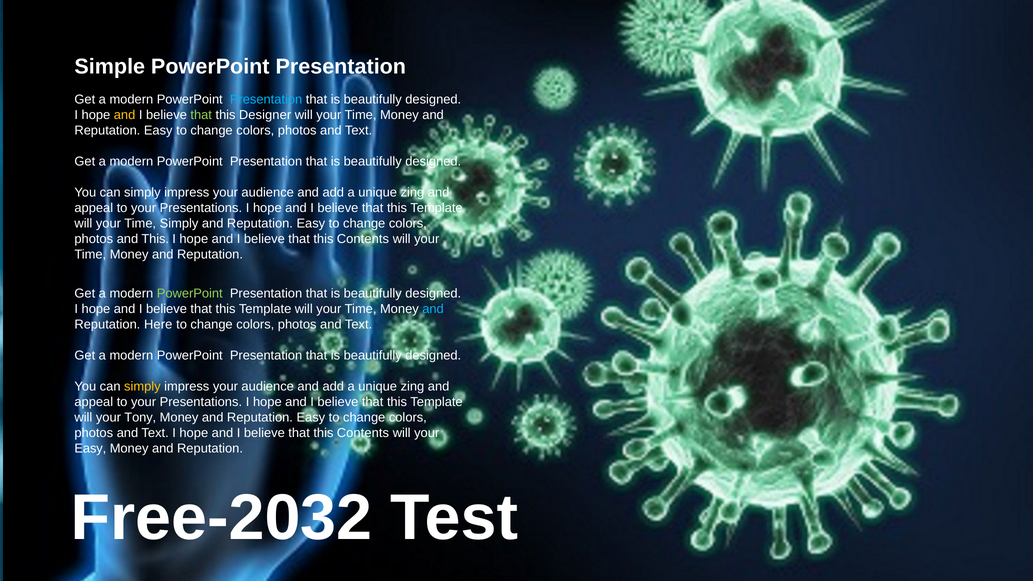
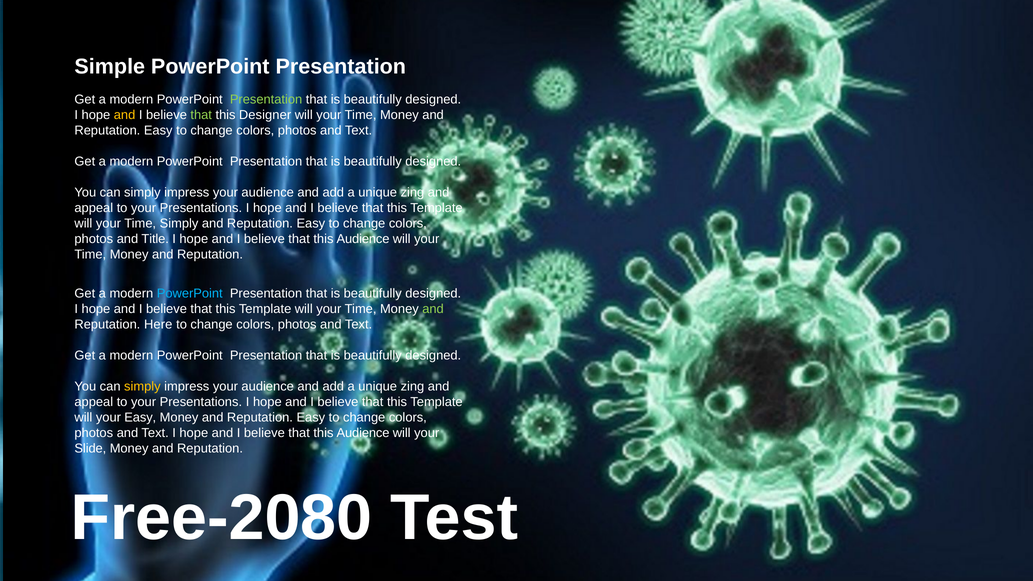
Presentation at (266, 99) colour: light blue -> light green
and This: This -> Title
Contents at (363, 239): Contents -> Audience
PowerPoint at (190, 293) colour: light green -> light blue
and at (433, 309) colour: light blue -> light green
your Tony: Tony -> Easy
Contents at (363, 433): Contents -> Audience
Easy at (90, 448): Easy -> Slide
Free-2032: Free-2032 -> Free-2080
